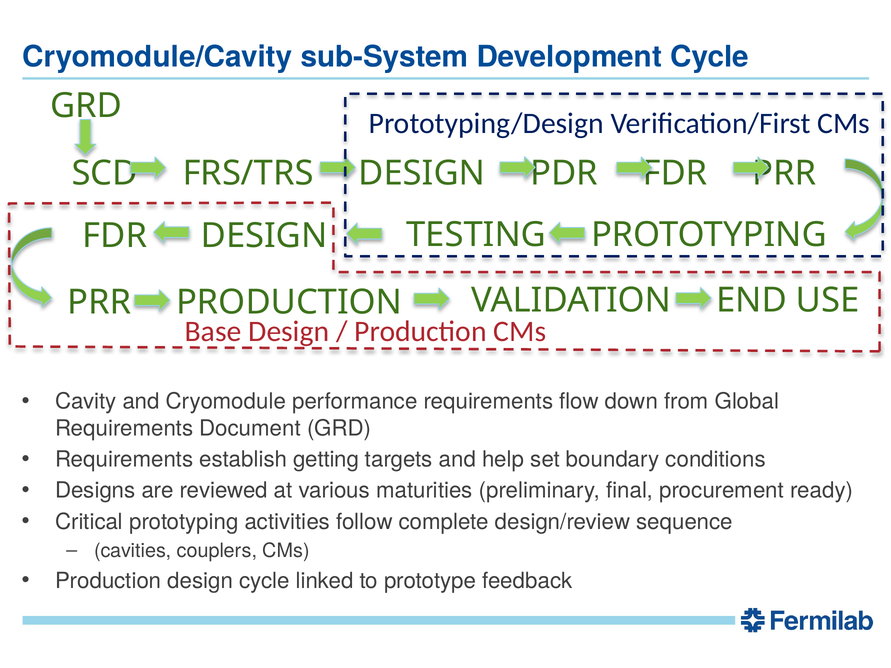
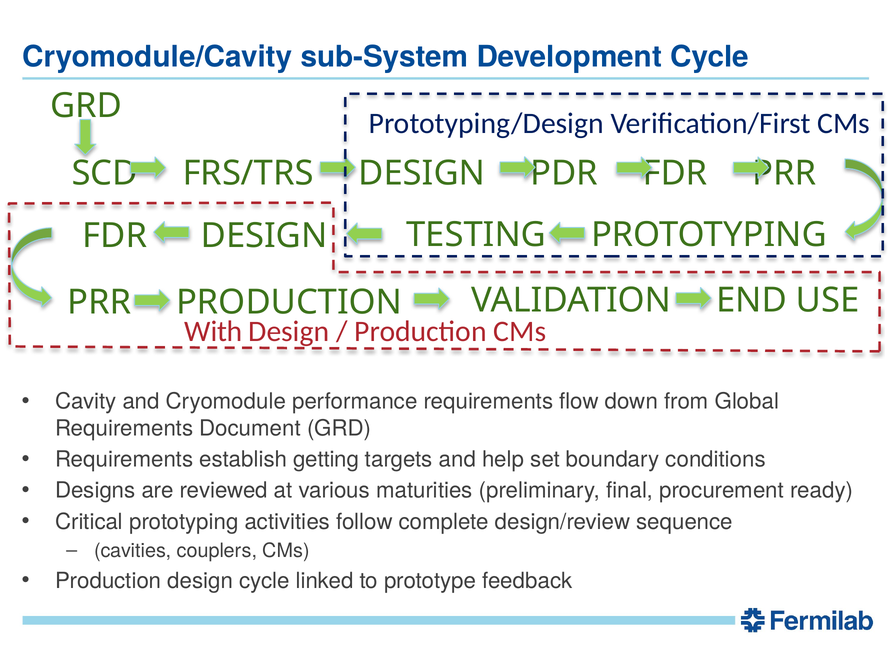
Base: Base -> With
